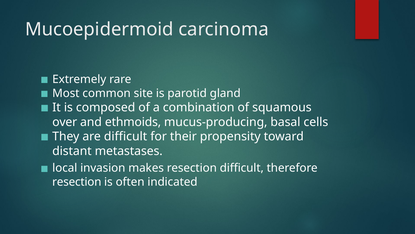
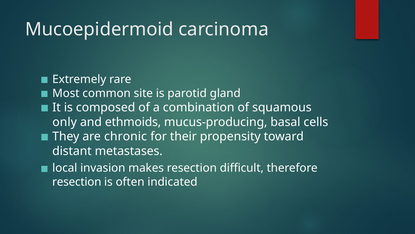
over: over -> only
are difficult: difficult -> chronic
